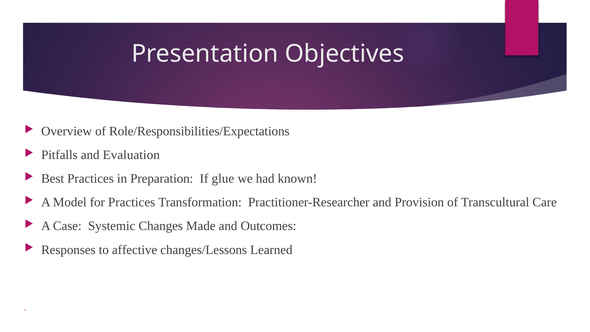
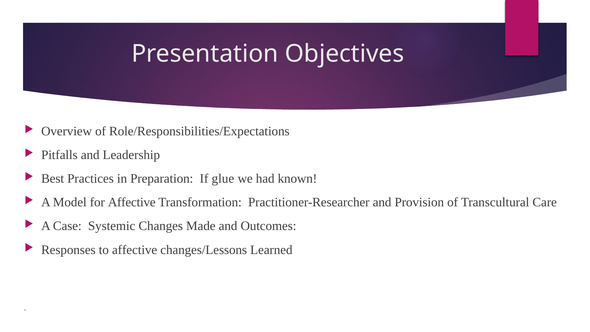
Evaluation: Evaluation -> Leadership
for Practices: Practices -> Affective
